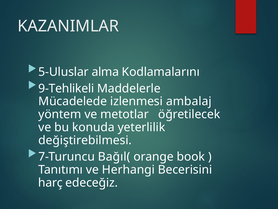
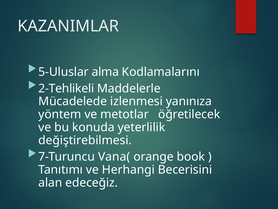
9-Tehlikeli: 9-Tehlikeli -> 2-Tehlikeli
ambalaj: ambalaj -> yanınıza
Bağıl(: Bağıl( -> Vana(
harç: harç -> alan
